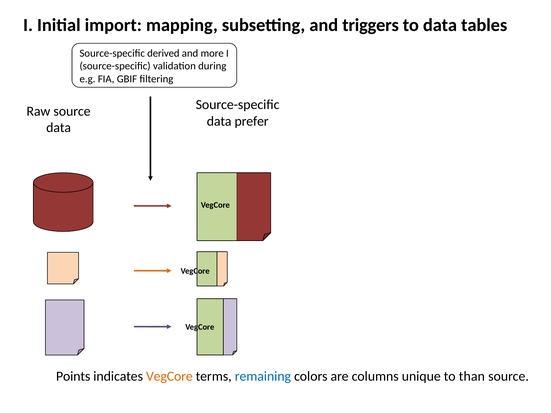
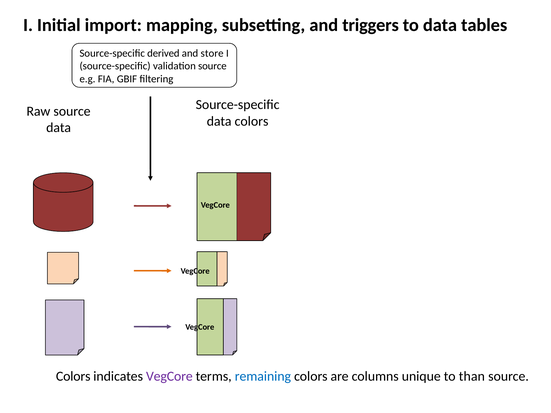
more: more -> store
validation during: during -> source
data prefer: prefer -> colors
Points at (73, 376): Points -> Colors
VegCore at (169, 376) colour: orange -> purple
